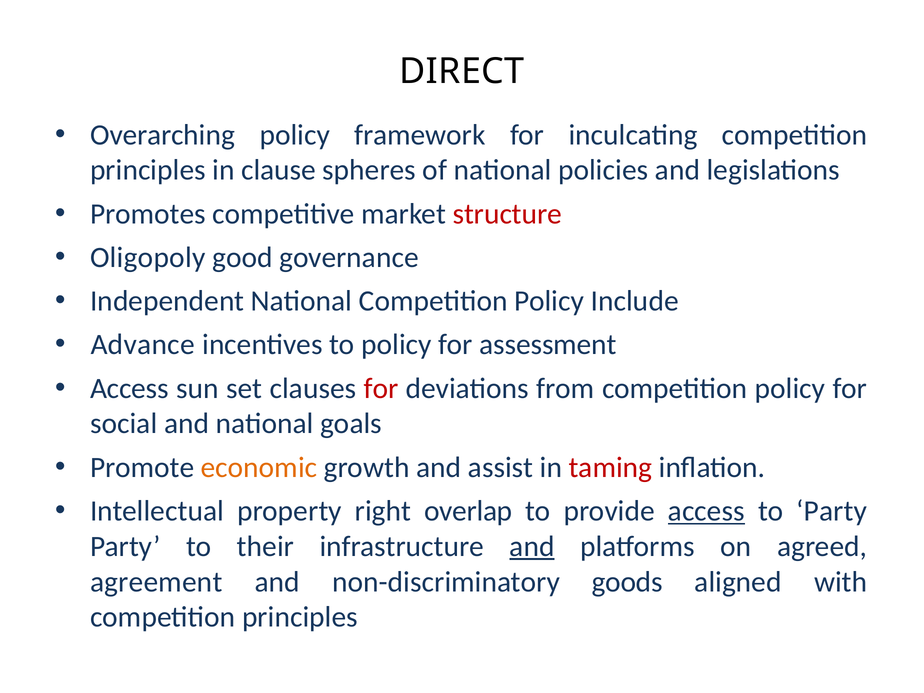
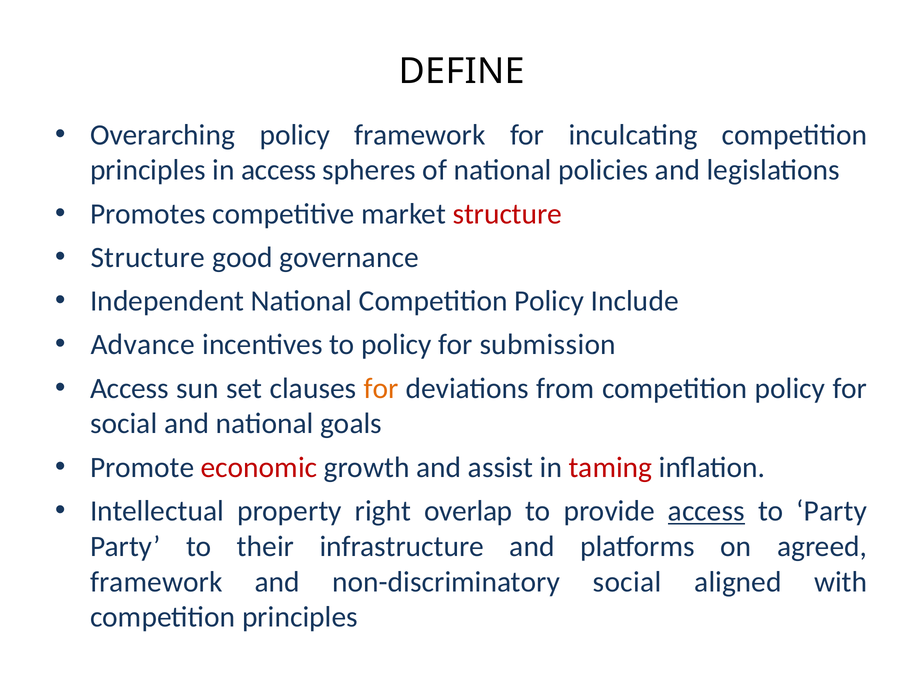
DIRECT: DIRECT -> DEFINE
in clause: clause -> access
Oligopoly at (148, 257): Oligopoly -> Structure
assessment: assessment -> submission
for at (381, 388) colour: red -> orange
economic colour: orange -> red
and at (532, 546) underline: present -> none
agreement at (156, 582): agreement -> framework
non-discriminatory goods: goods -> social
